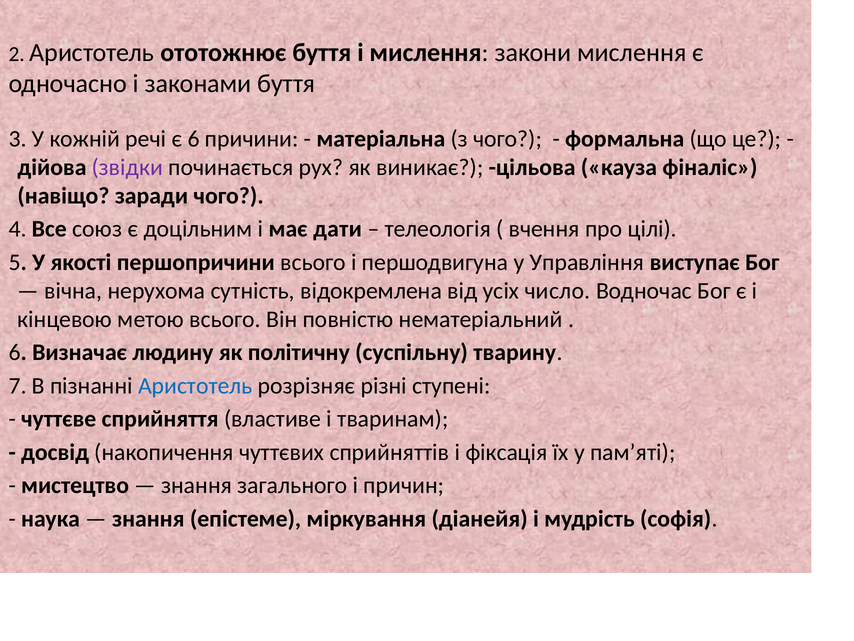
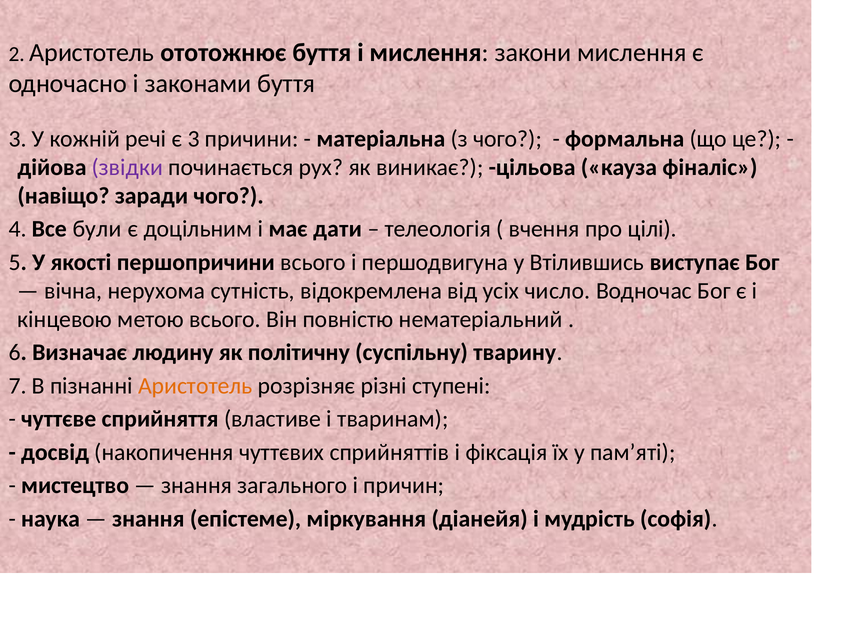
є 6: 6 -> 3
союз: союз -> були
Управління: Управління -> Втілившись
Аристотель at (195, 385) colour: blue -> orange
